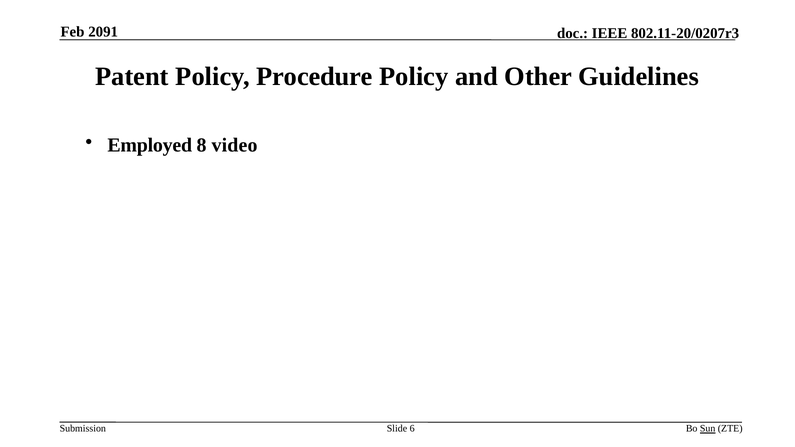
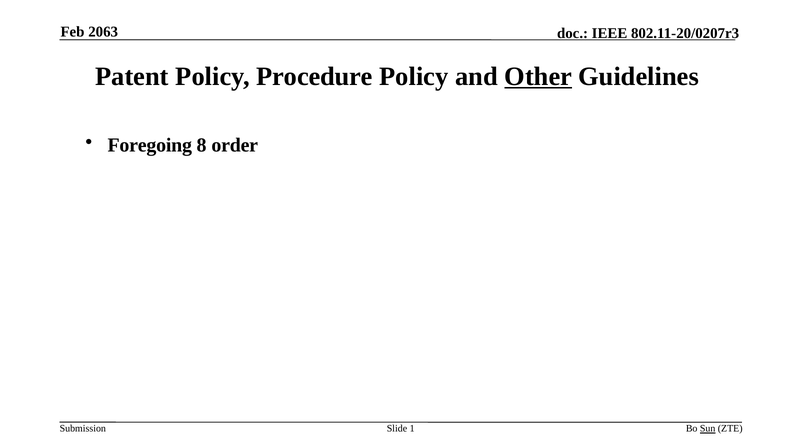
2091: 2091 -> 2063
Other underline: none -> present
Employed: Employed -> Foregoing
video: video -> order
6: 6 -> 1
